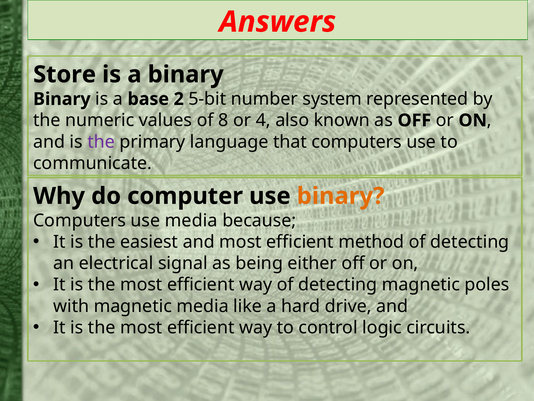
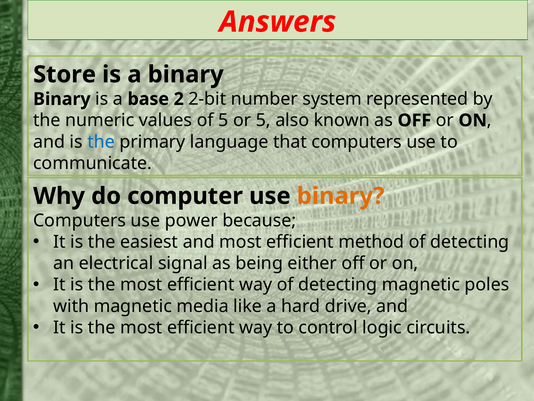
5-bit: 5-bit -> 2-bit
of 8: 8 -> 5
or 4: 4 -> 5
the at (101, 142) colour: purple -> blue
use media: media -> power
